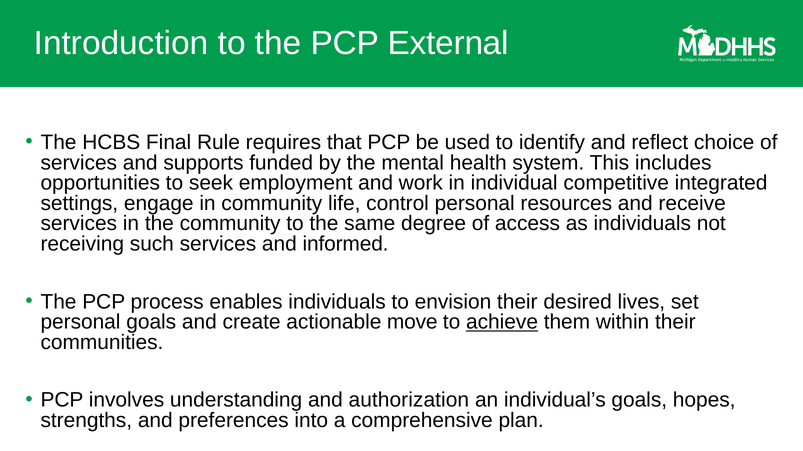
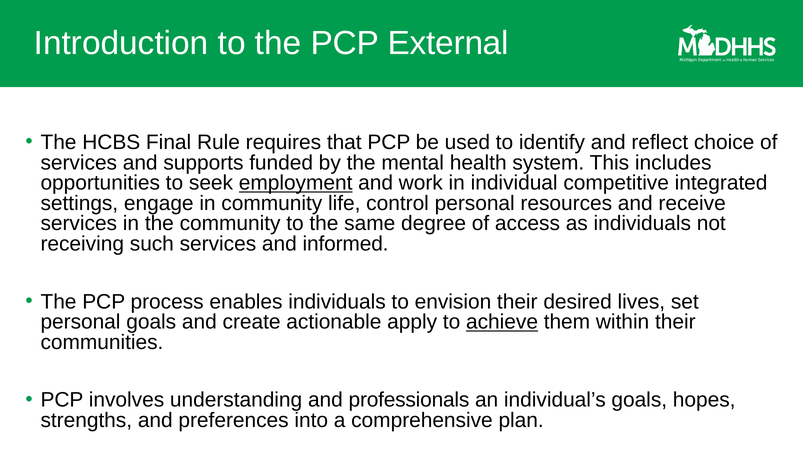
employment underline: none -> present
move: move -> apply
authorization: authorization -> professionals
